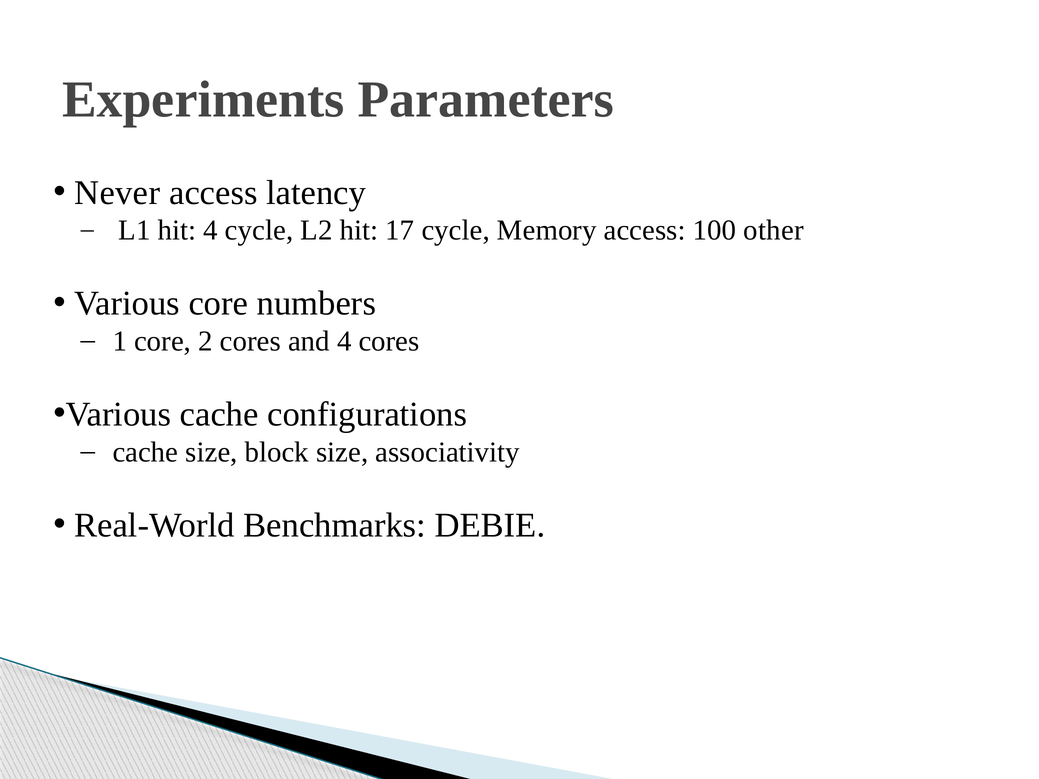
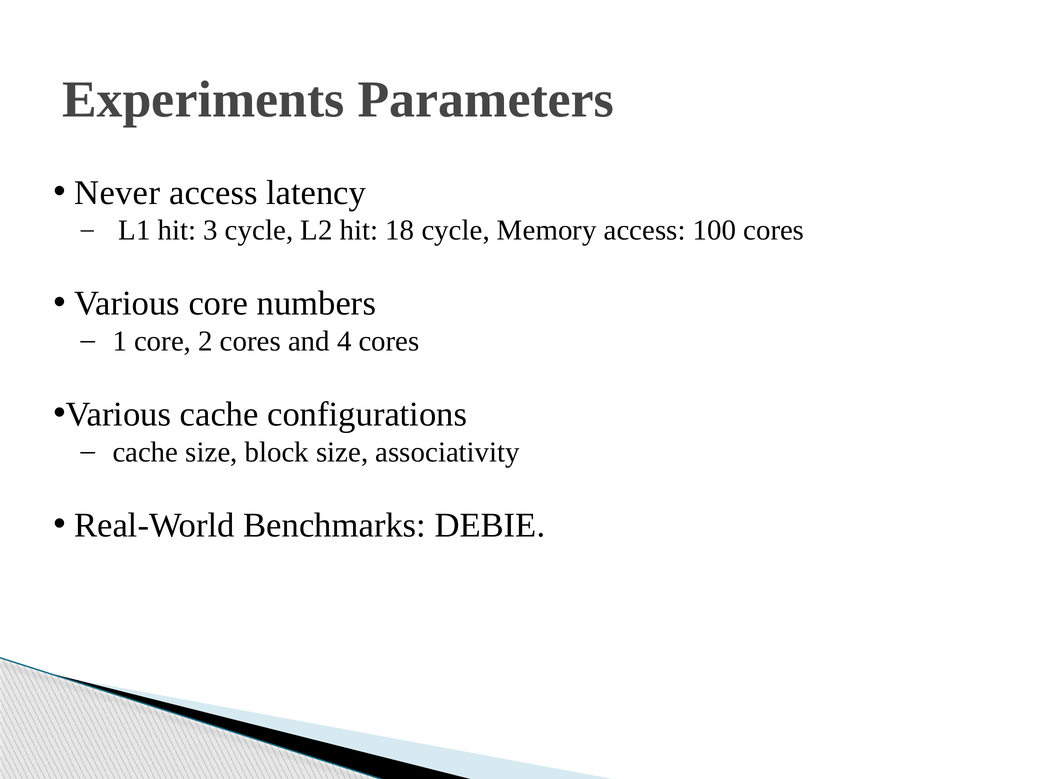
hit 4: 4 -> 3
17: 17 -> 18
100 other: other -> cores
